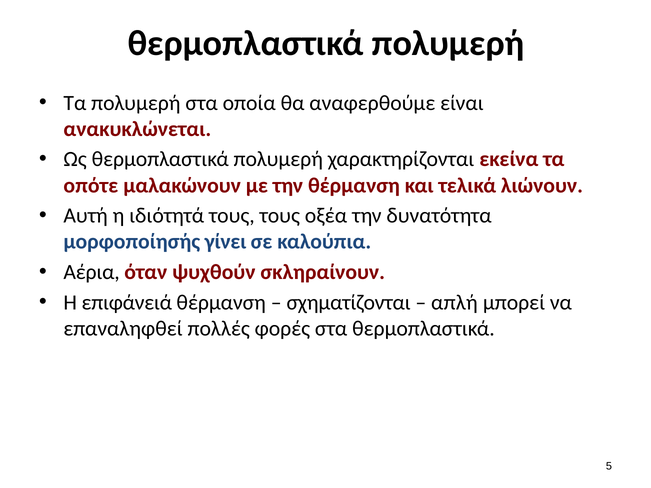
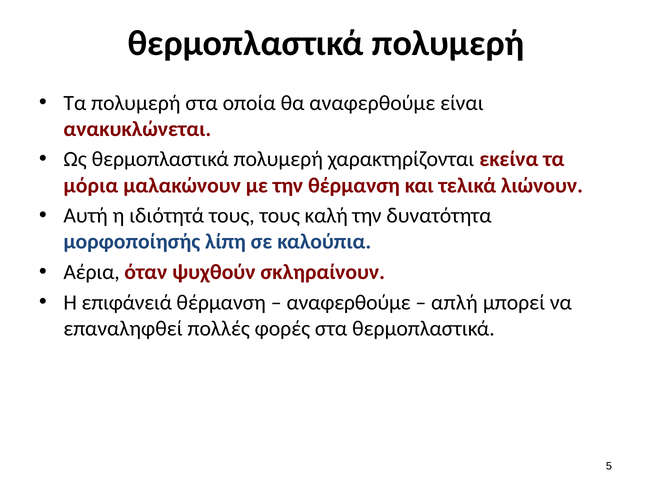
οπότε: οπότε -> μόρια
οξέα: οξέα -> καλή
γίνει: γίνει -> λίπη
σχηματίζονται at (349, 303): σχηματίζονται -> αναφερθούμε
